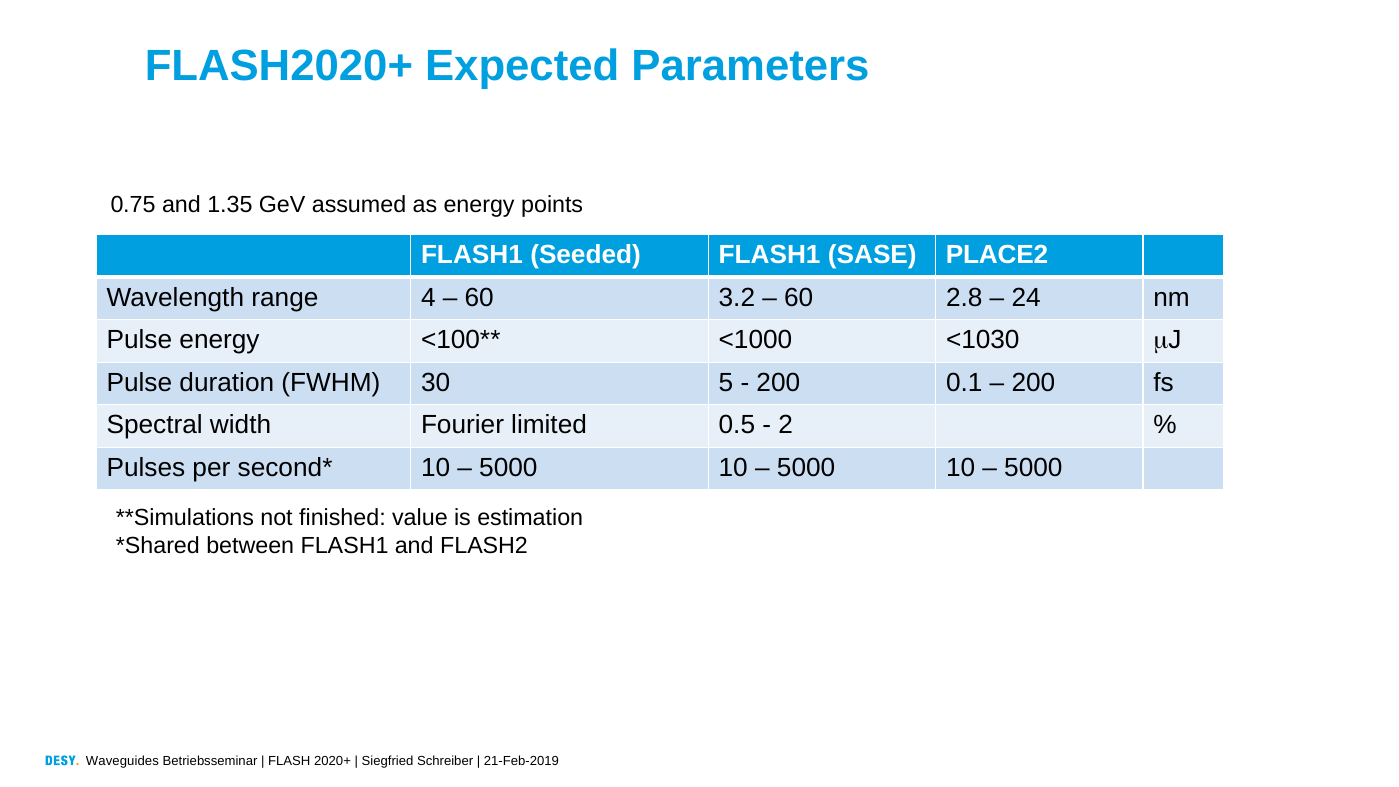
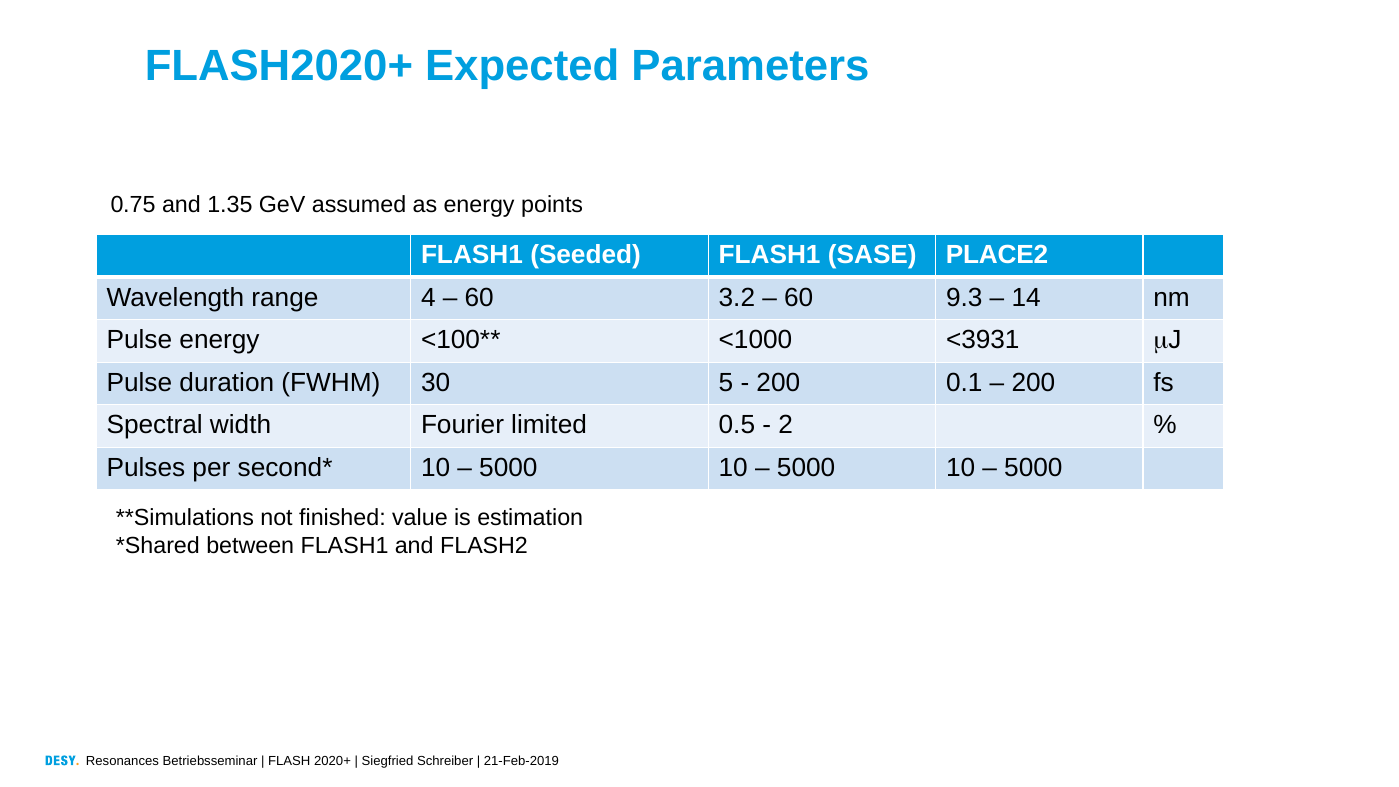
2.8: 2.8 -> 9.3
24: 24 -> 14
<1030: <1030 -> <3931
Waveguides: Waveguides -> Resonances
